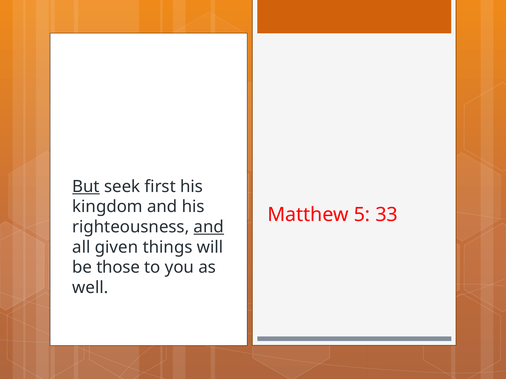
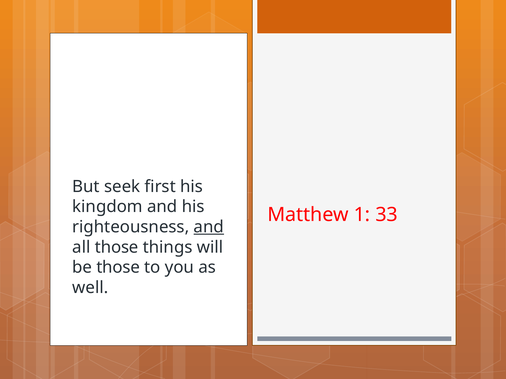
But underline: present -> none
5: 5 -> 1
all given: given -> those
